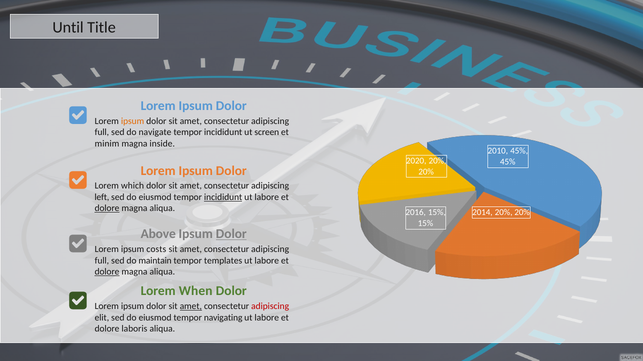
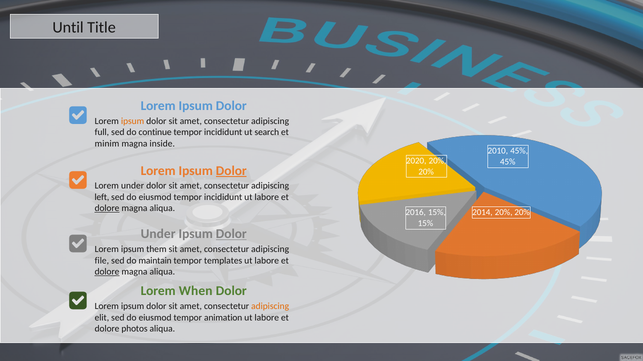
navigate: navigate -> continue
screen: screen -> search
Dolor at (231, 171) underline: none -> present
Lorem which: which -> under
incididunt at (223, 197) underline: present -> none
Above at (158, 235): Above -> Under
costs: costs -> them
full at (102, 261): full -> file
amet at (191, 307) underline: present -> none
adipiscing at (270, 307) colour: red -> orange
navigating: navigating -> animation
laboris: laboris -> photos
